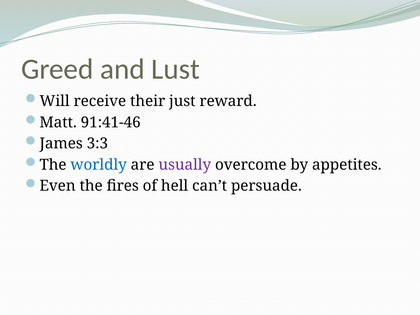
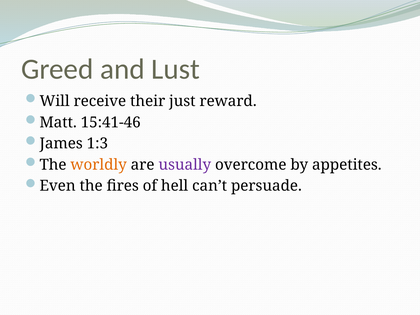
91:41-46: 91:41-46 -> 15:41-46
3:3: 3:3 -> 1:3
worldly colour: blue -> orange
